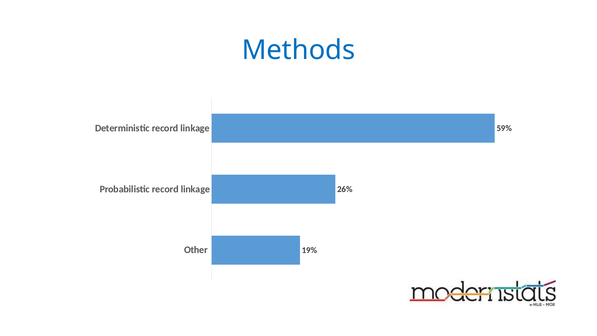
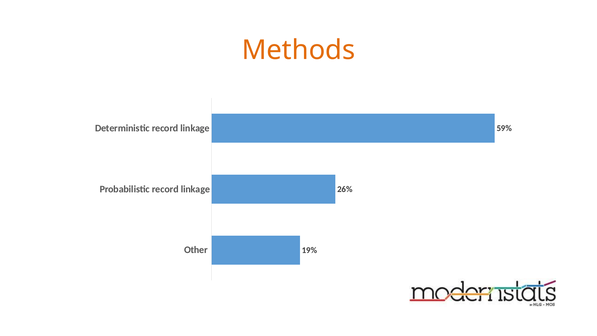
Methods colour: blue -> orange
